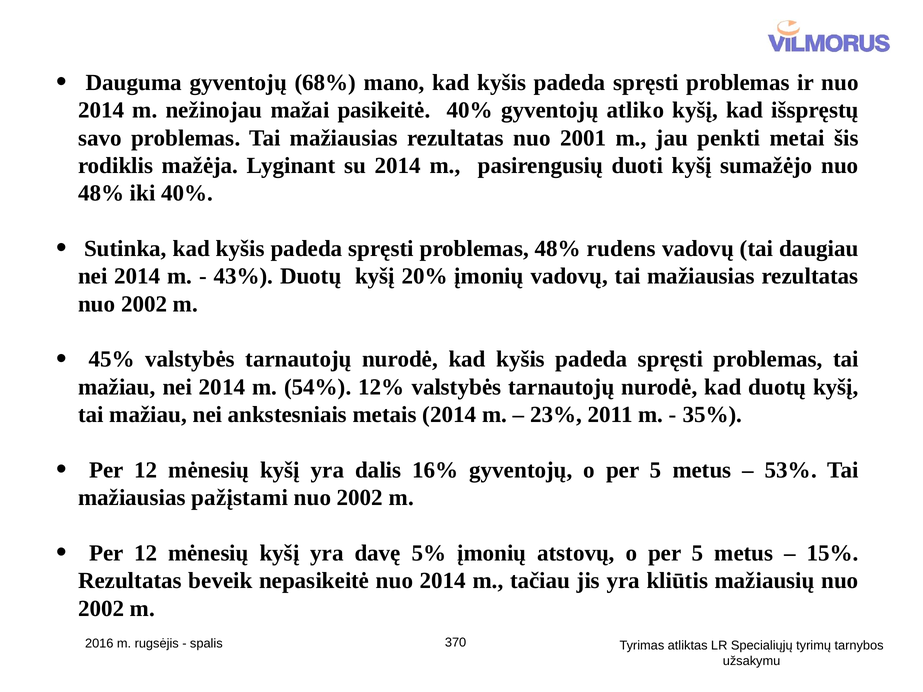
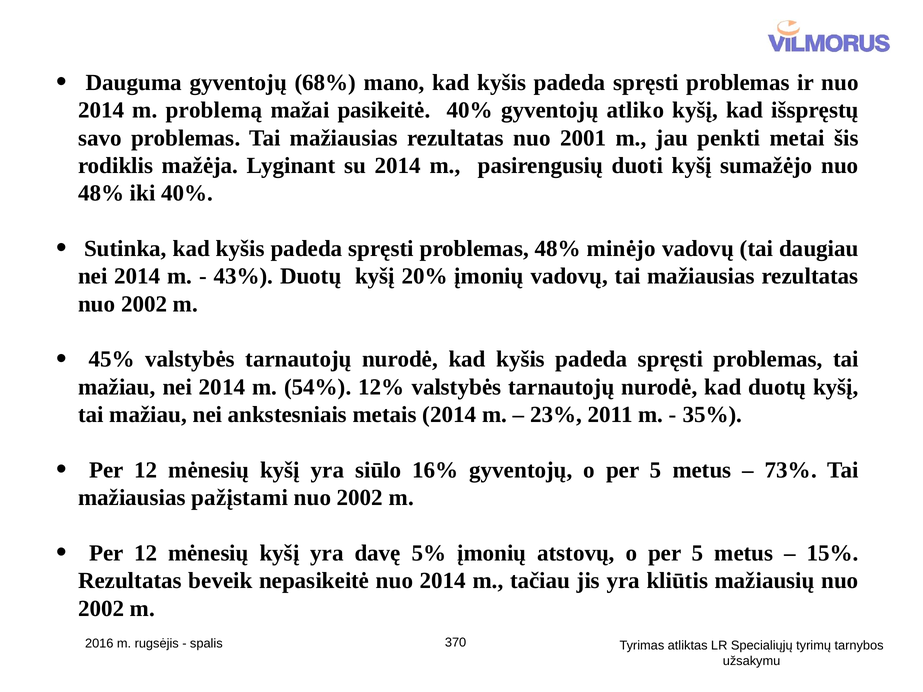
nežinojau: nežinojau -> problemą
rudens: rudens -> minėjo
dalis: dalis -> siūlo
53%: 53% -> 73%
